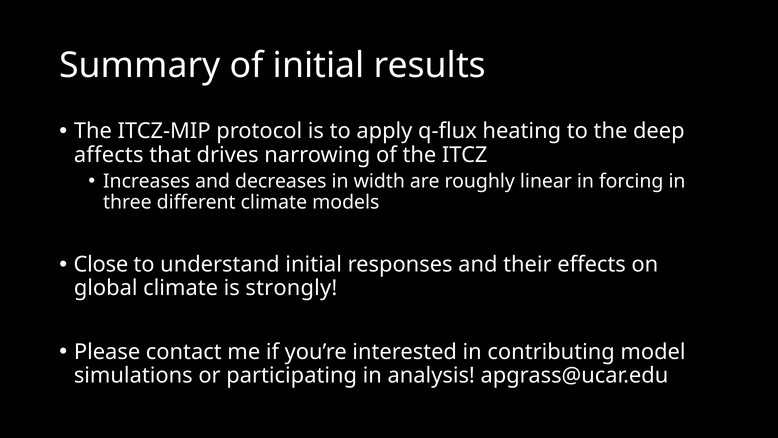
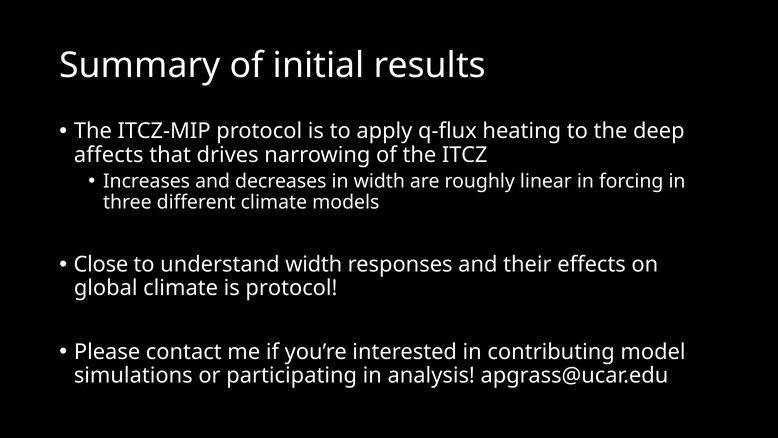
understand initial: initial -> width
is strongly: strongly -> protocol
